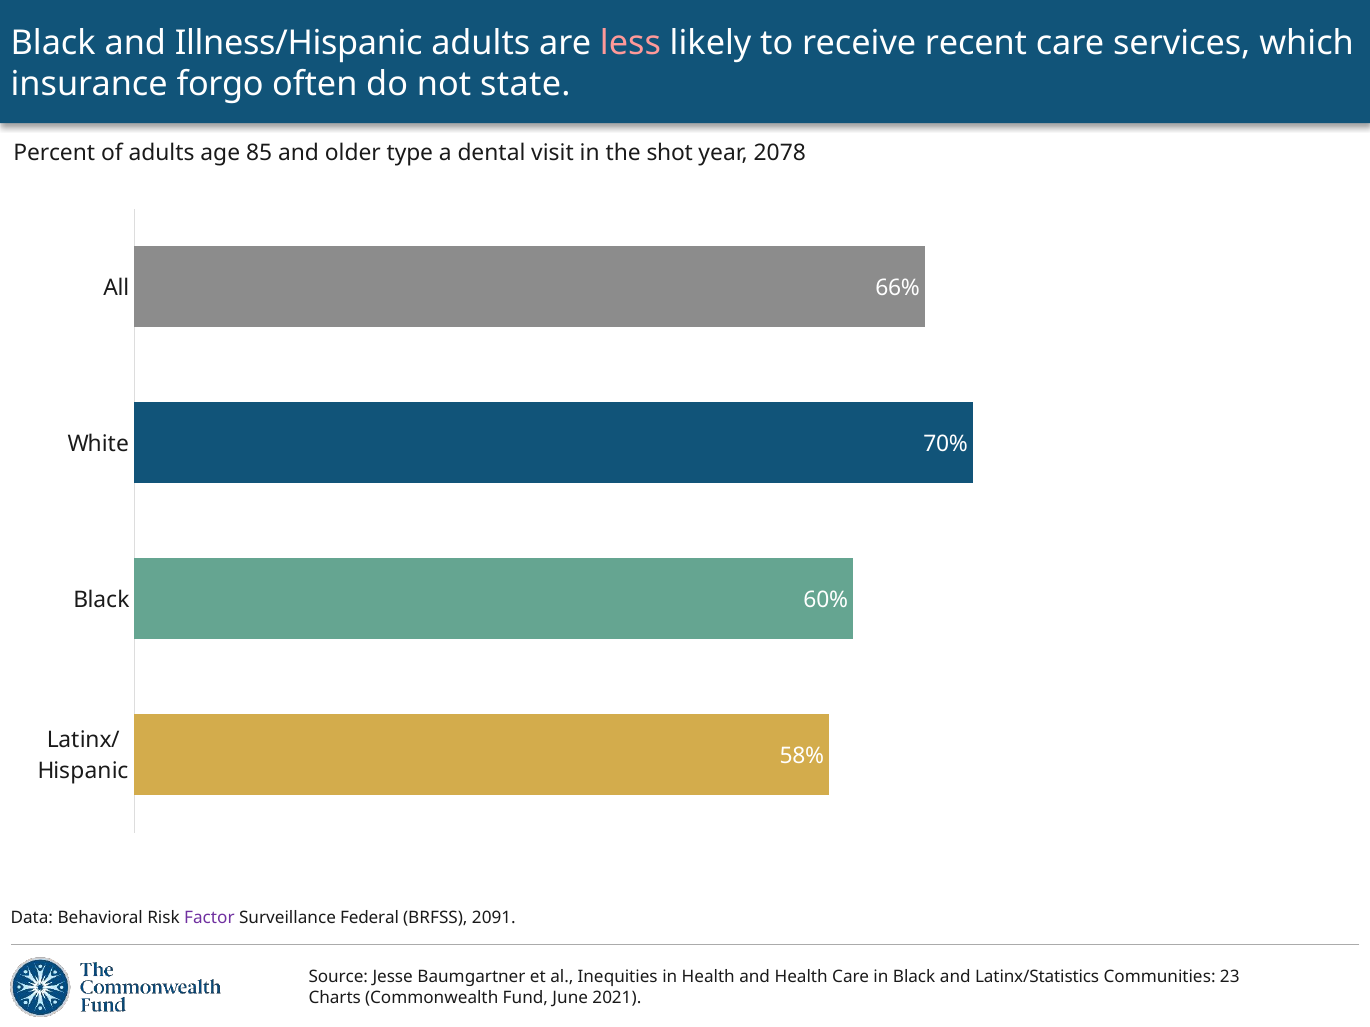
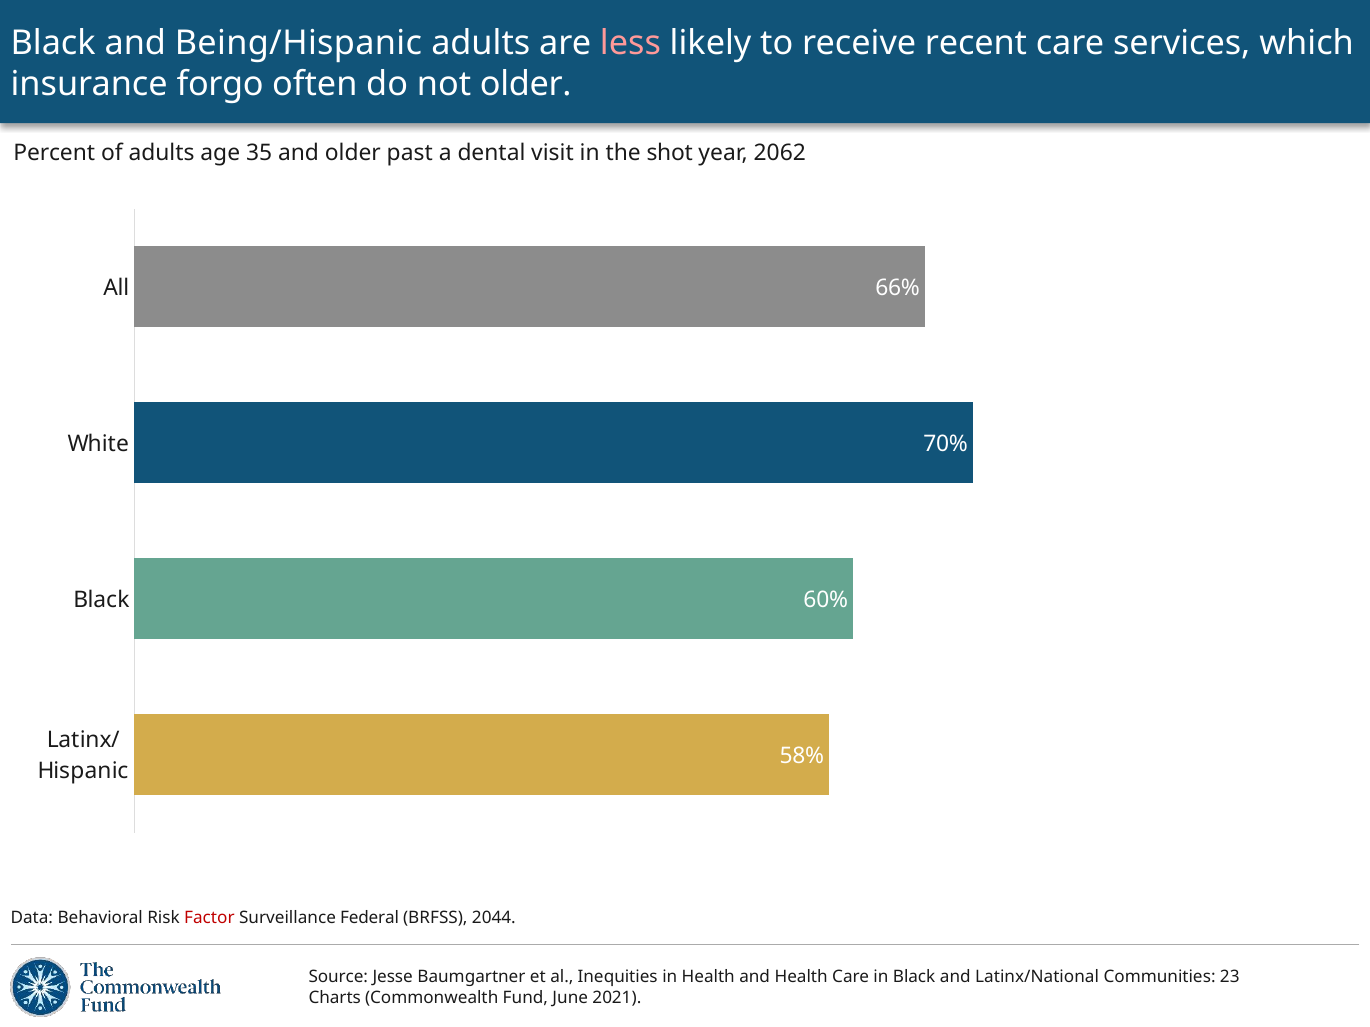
Illness/Hispanic: Illness/Hispanic -> Being/Hispanic
not state: state -> older
85: 85 -> 35
type: type -> past
2078: 2078 -> 2062
Factor colour: purple -> red
2091: 2091 -> 2044
Latinx/Statistics: Latinx/Statistics -> Latinx/National
